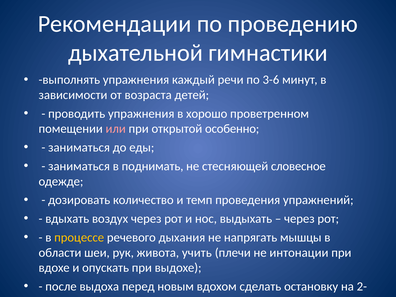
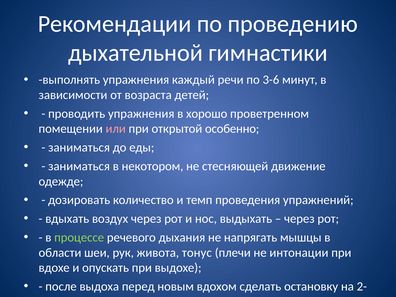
поднимать: поднимать -> некотором
словесное: словесное -> движение
процессе colour: yellow -> light green
учить: учить -> тонус
